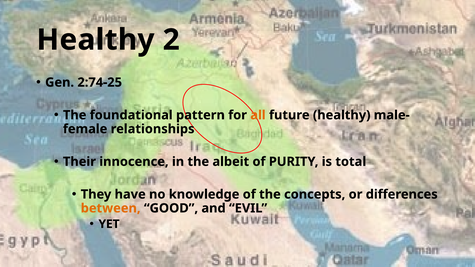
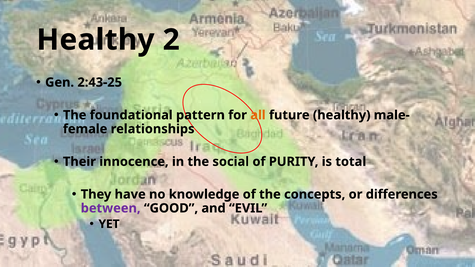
2:74-25: 2:74-25 -> 2:43-25
albeit: albeit -> social
between colour: orange -> purple
